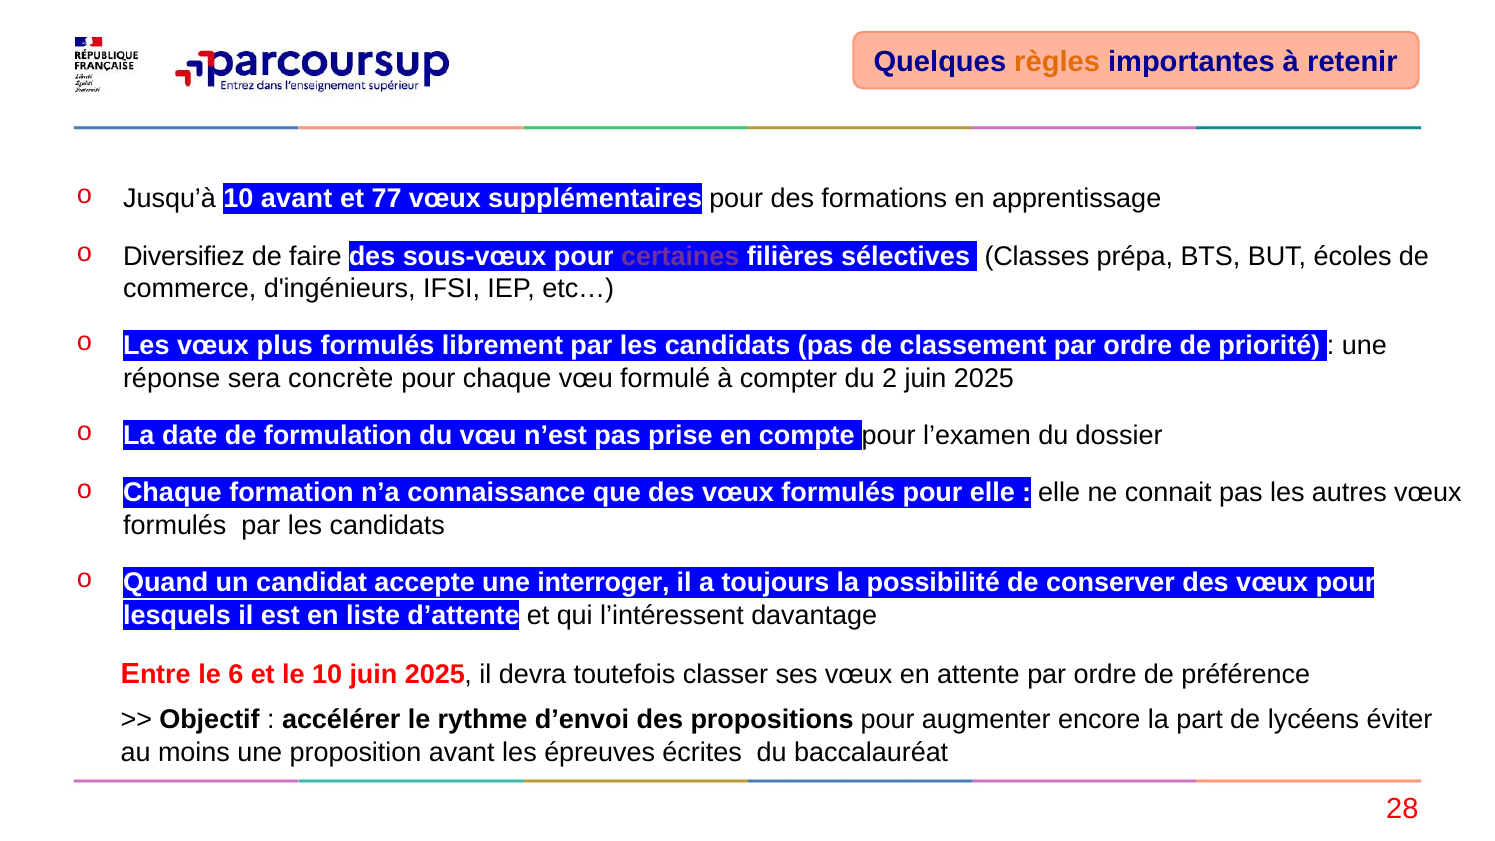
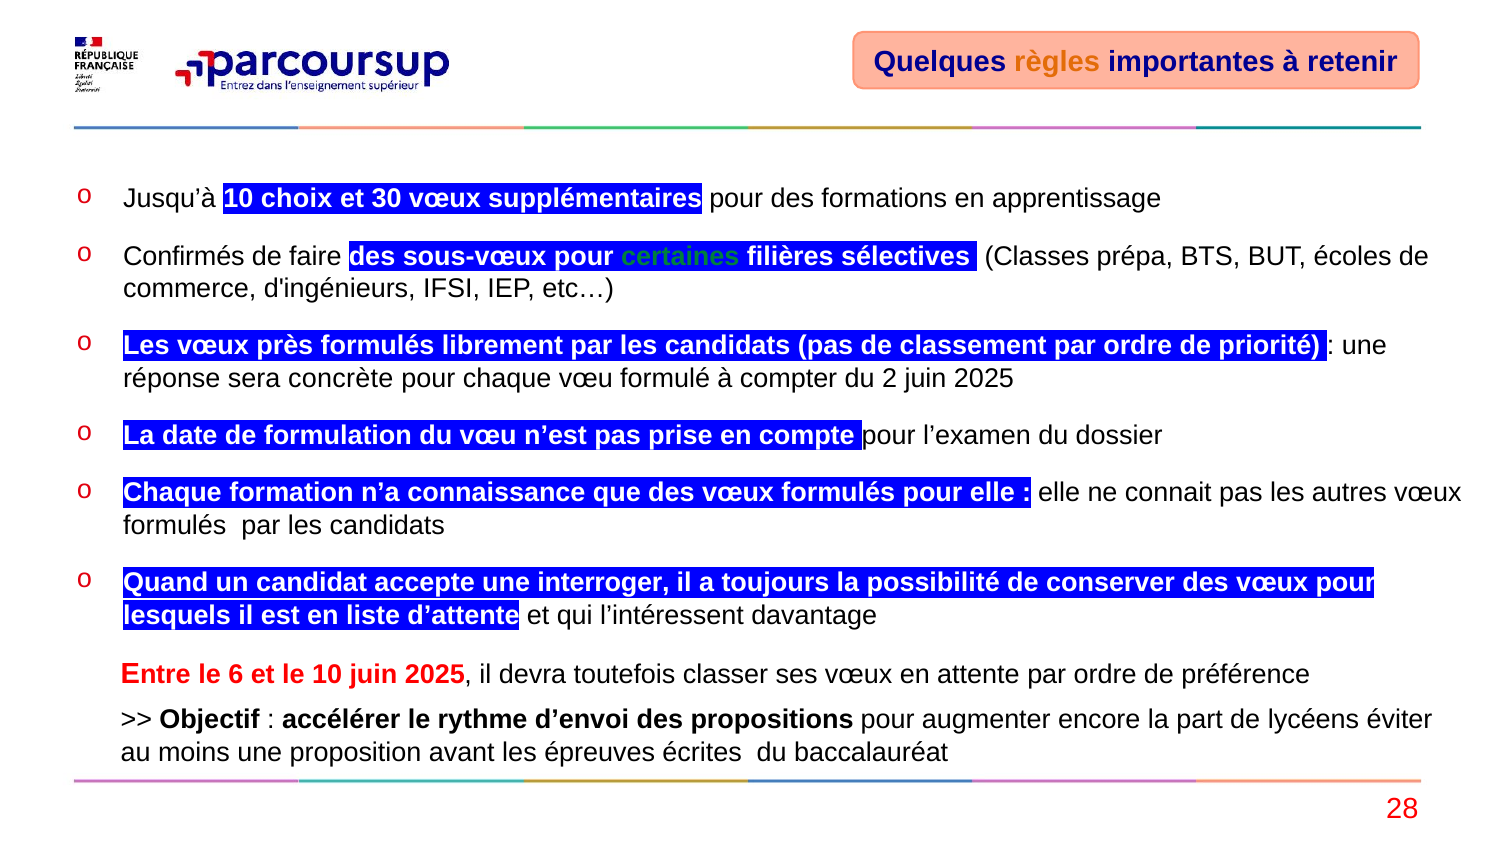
10 avant: avant -> choix
77: 77 -> 30
Diversifiez: Diversifiez -> Confirmés
certaines colour: purple -> green
plus: plus -> près
